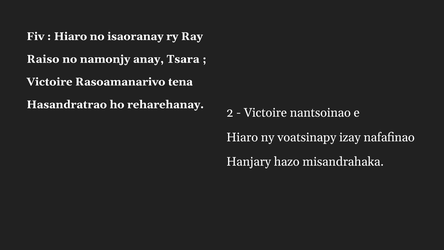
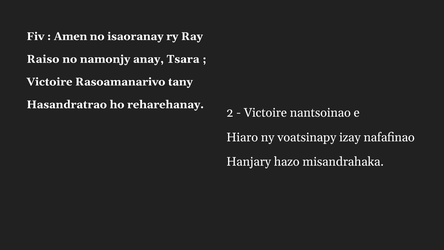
Hiaro at (71, 36): Hiaro -> Amen
tena: tena -> tany
